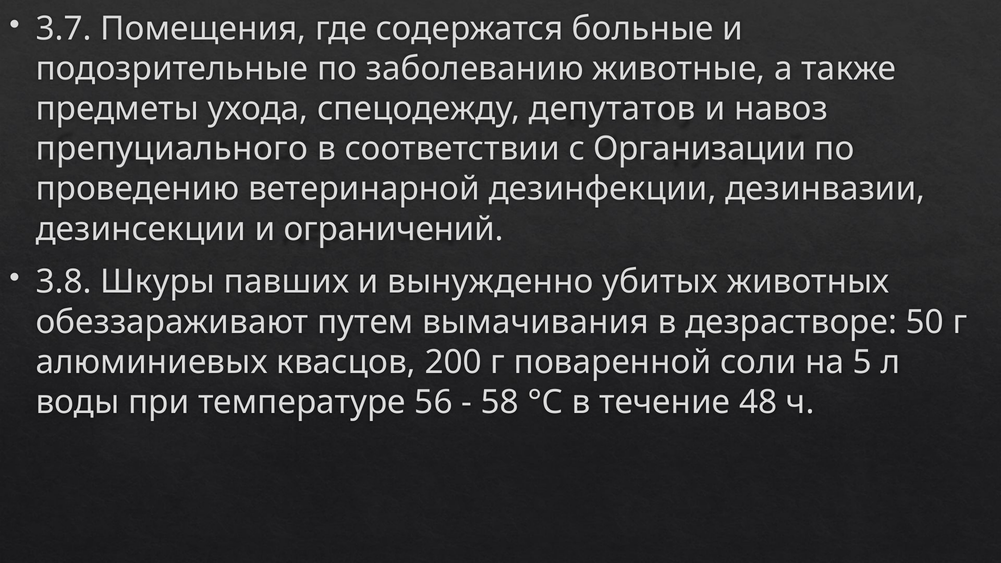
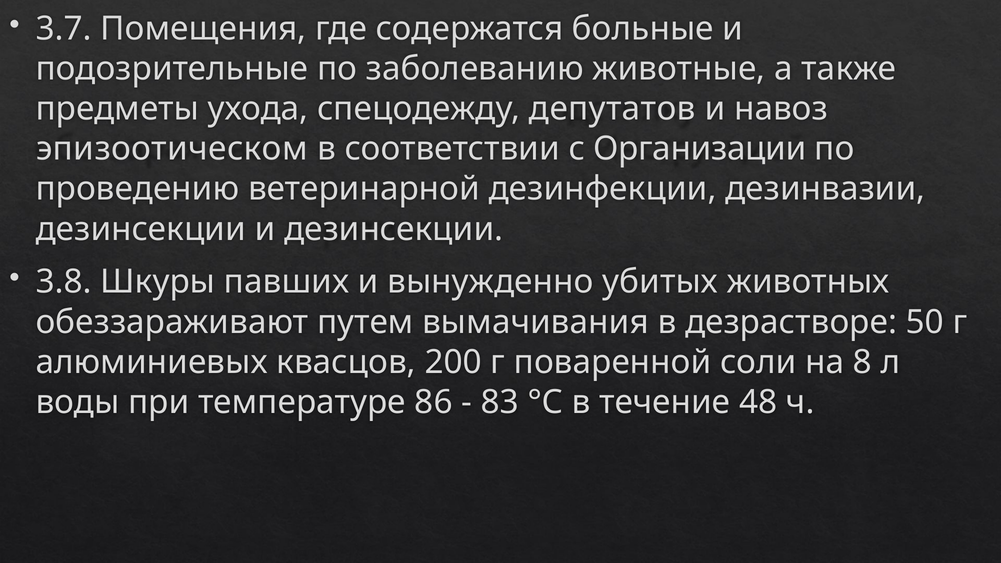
препуциального: препуциального -> эпизоотическом
и ограничений: ограничений -> дезинсекции
5: 5 -> 8
56: 56 -> 86
58: 58 -> 83
